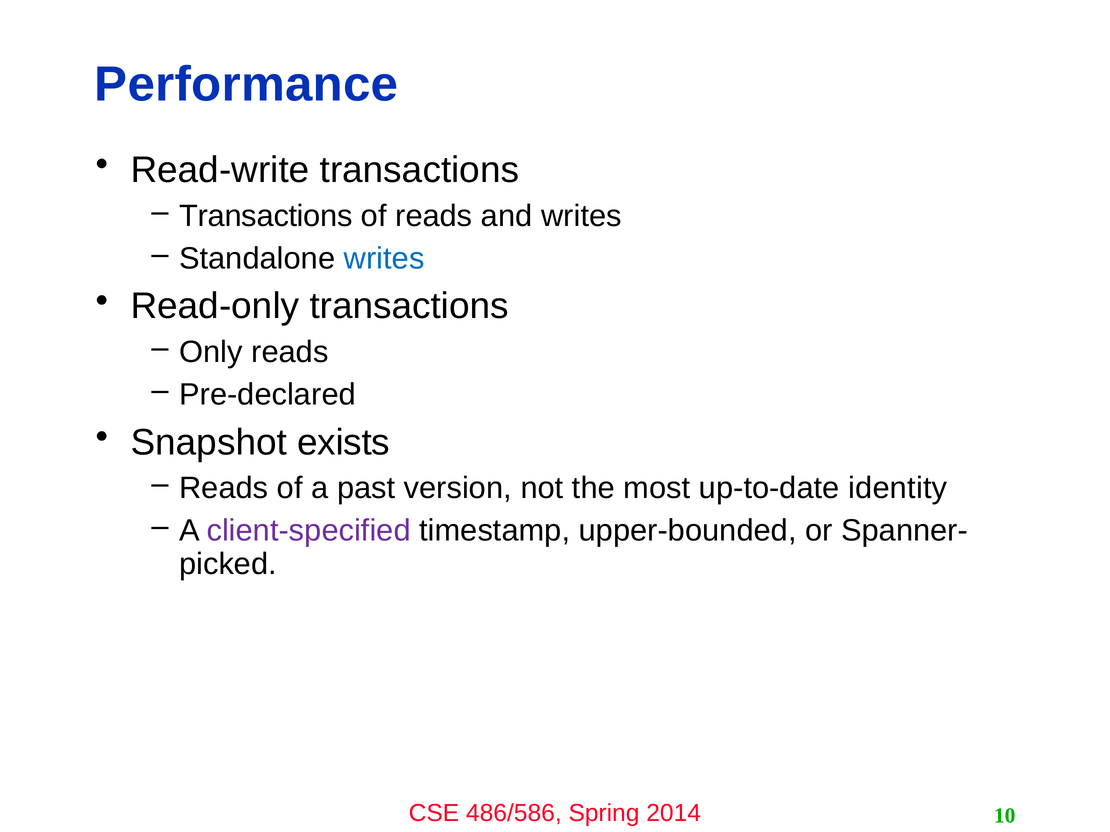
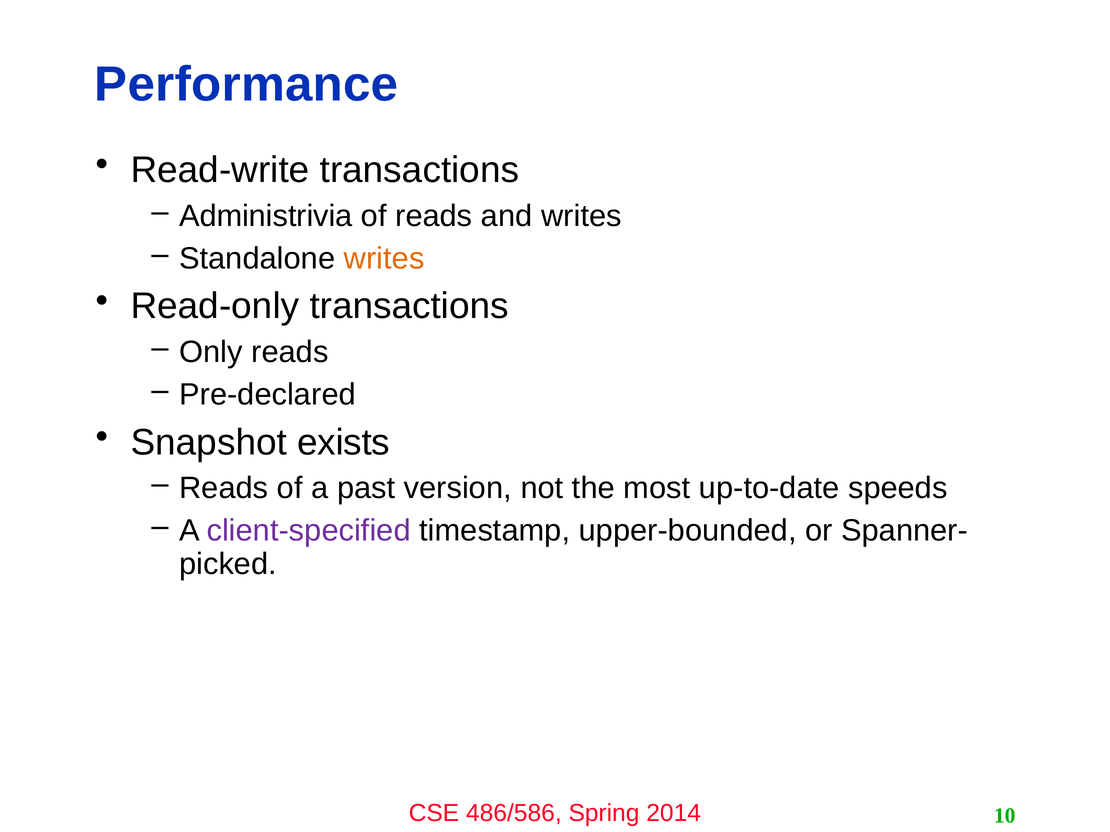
Transactions at (266, 216): Transactions -> Administrivia
writes at (384, 259) colour: blue -> orange
identity: identity -> speeds
